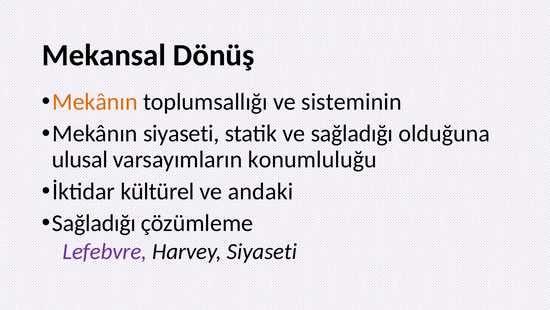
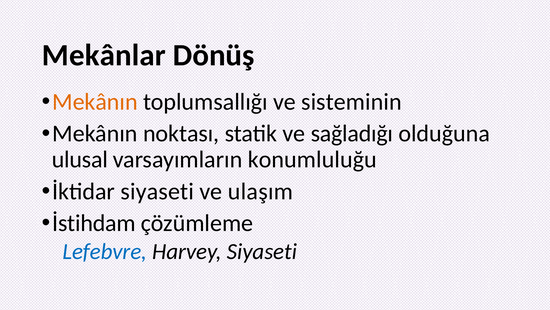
Mekansal: Mekansal -> Mekânlar
Mekânın siyaseti: siyaseti -> noktası
İktidar kültürel: kültürel -> siyaseti
andaki: andaki -> ulaşım
Sağladığı at (94, 223): Sağladığı -> İstihdam
Lefebvre colour: purple -> blue
